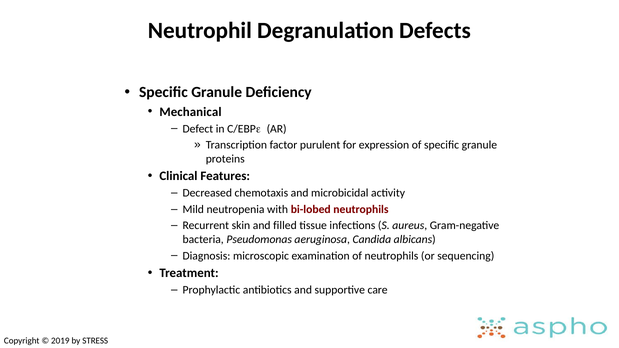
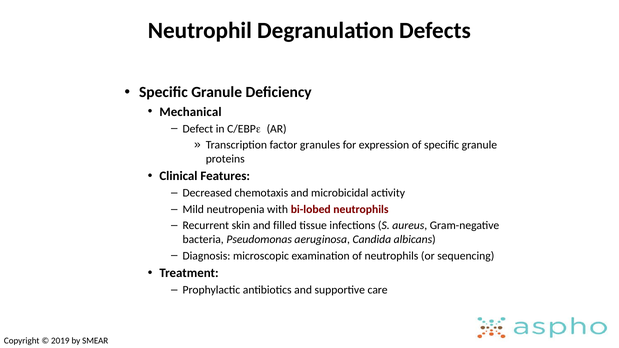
purulent: purulent -> granules
STRESS: STRESS -> SMEAR
